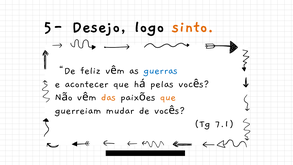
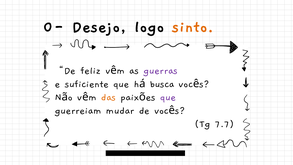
5-: 5- -> 0-
guerras colour: blue -> purple
acontecer: acontecer -> suficiente
pelas: pelas -> busca
que at (168, 97) colour: orange -> purple
7.1: 7.1 -> 7.7
